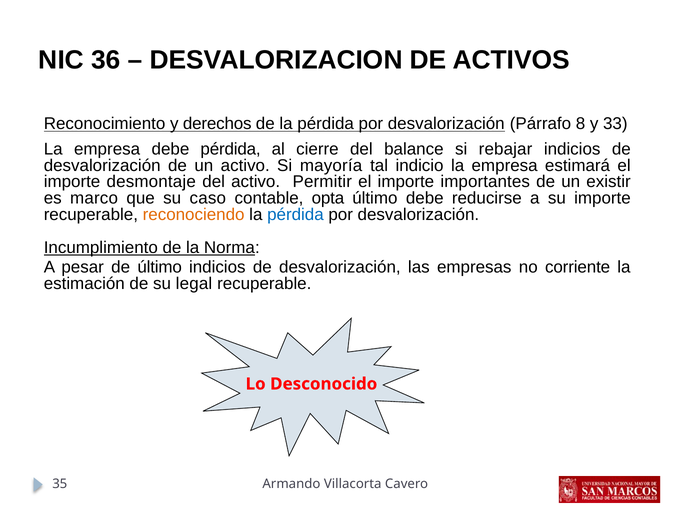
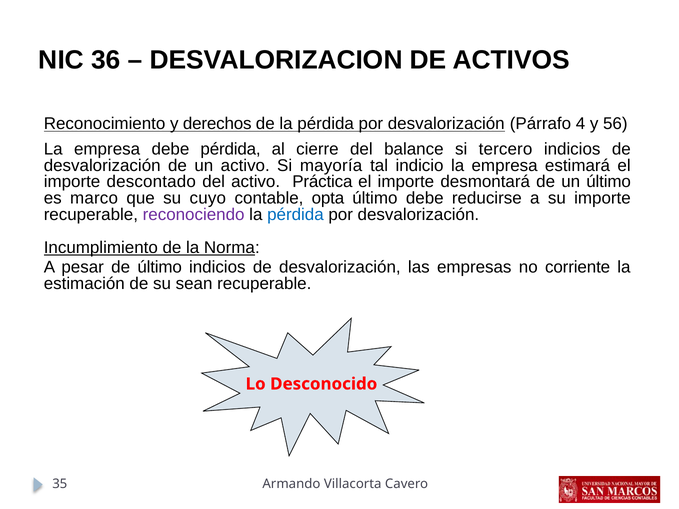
8: 8 -> 4
33: 33 -> 56
rebajar: rebajar -> tercero
desmontaje: desmontaje -> descontado
Permitir: Permitir -> Práctica
importantes: importantes -> desmontará
un existir: existir -> último
caso: caso -> cuyo
reconociendo colour: orange -> purple
legal: legal -> sean
